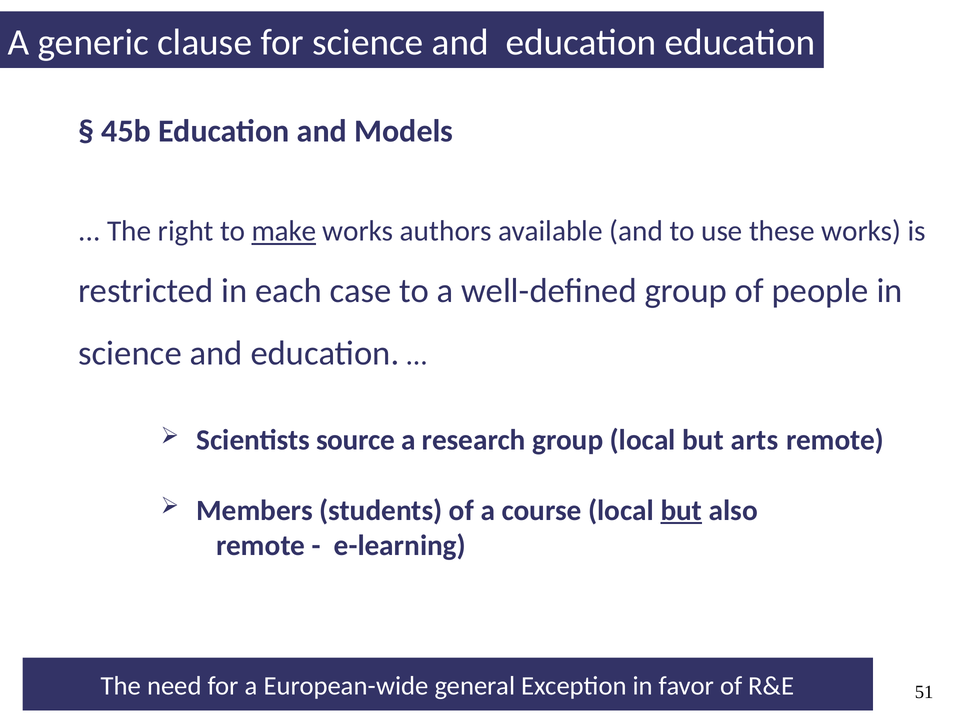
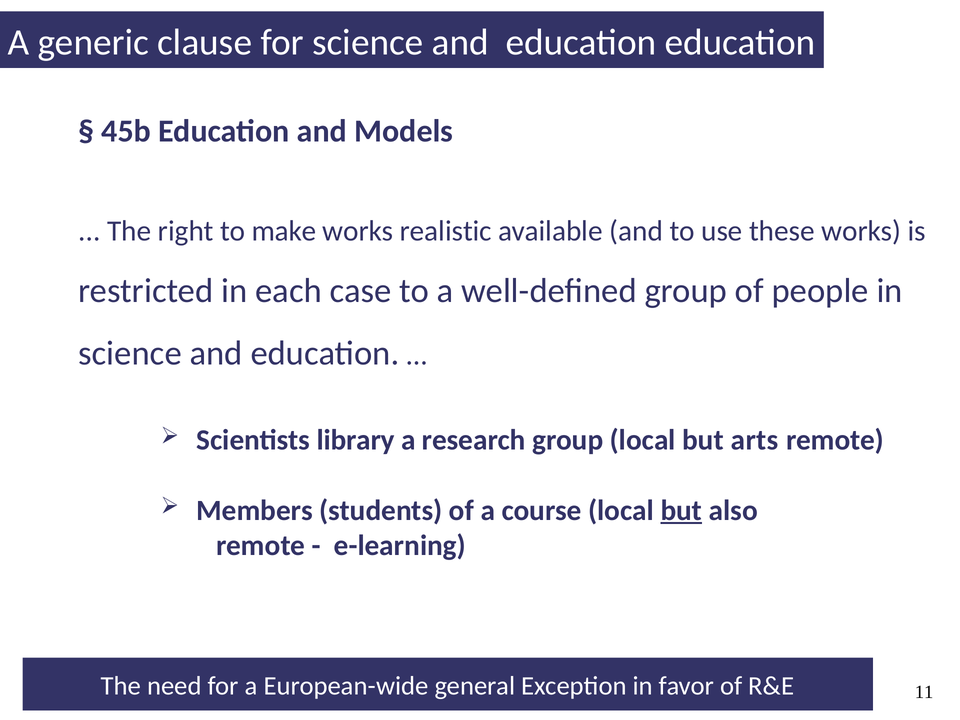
make underline: present -> none
authors: authors -> realistic
source: source -> library
51: 51 -> 11
